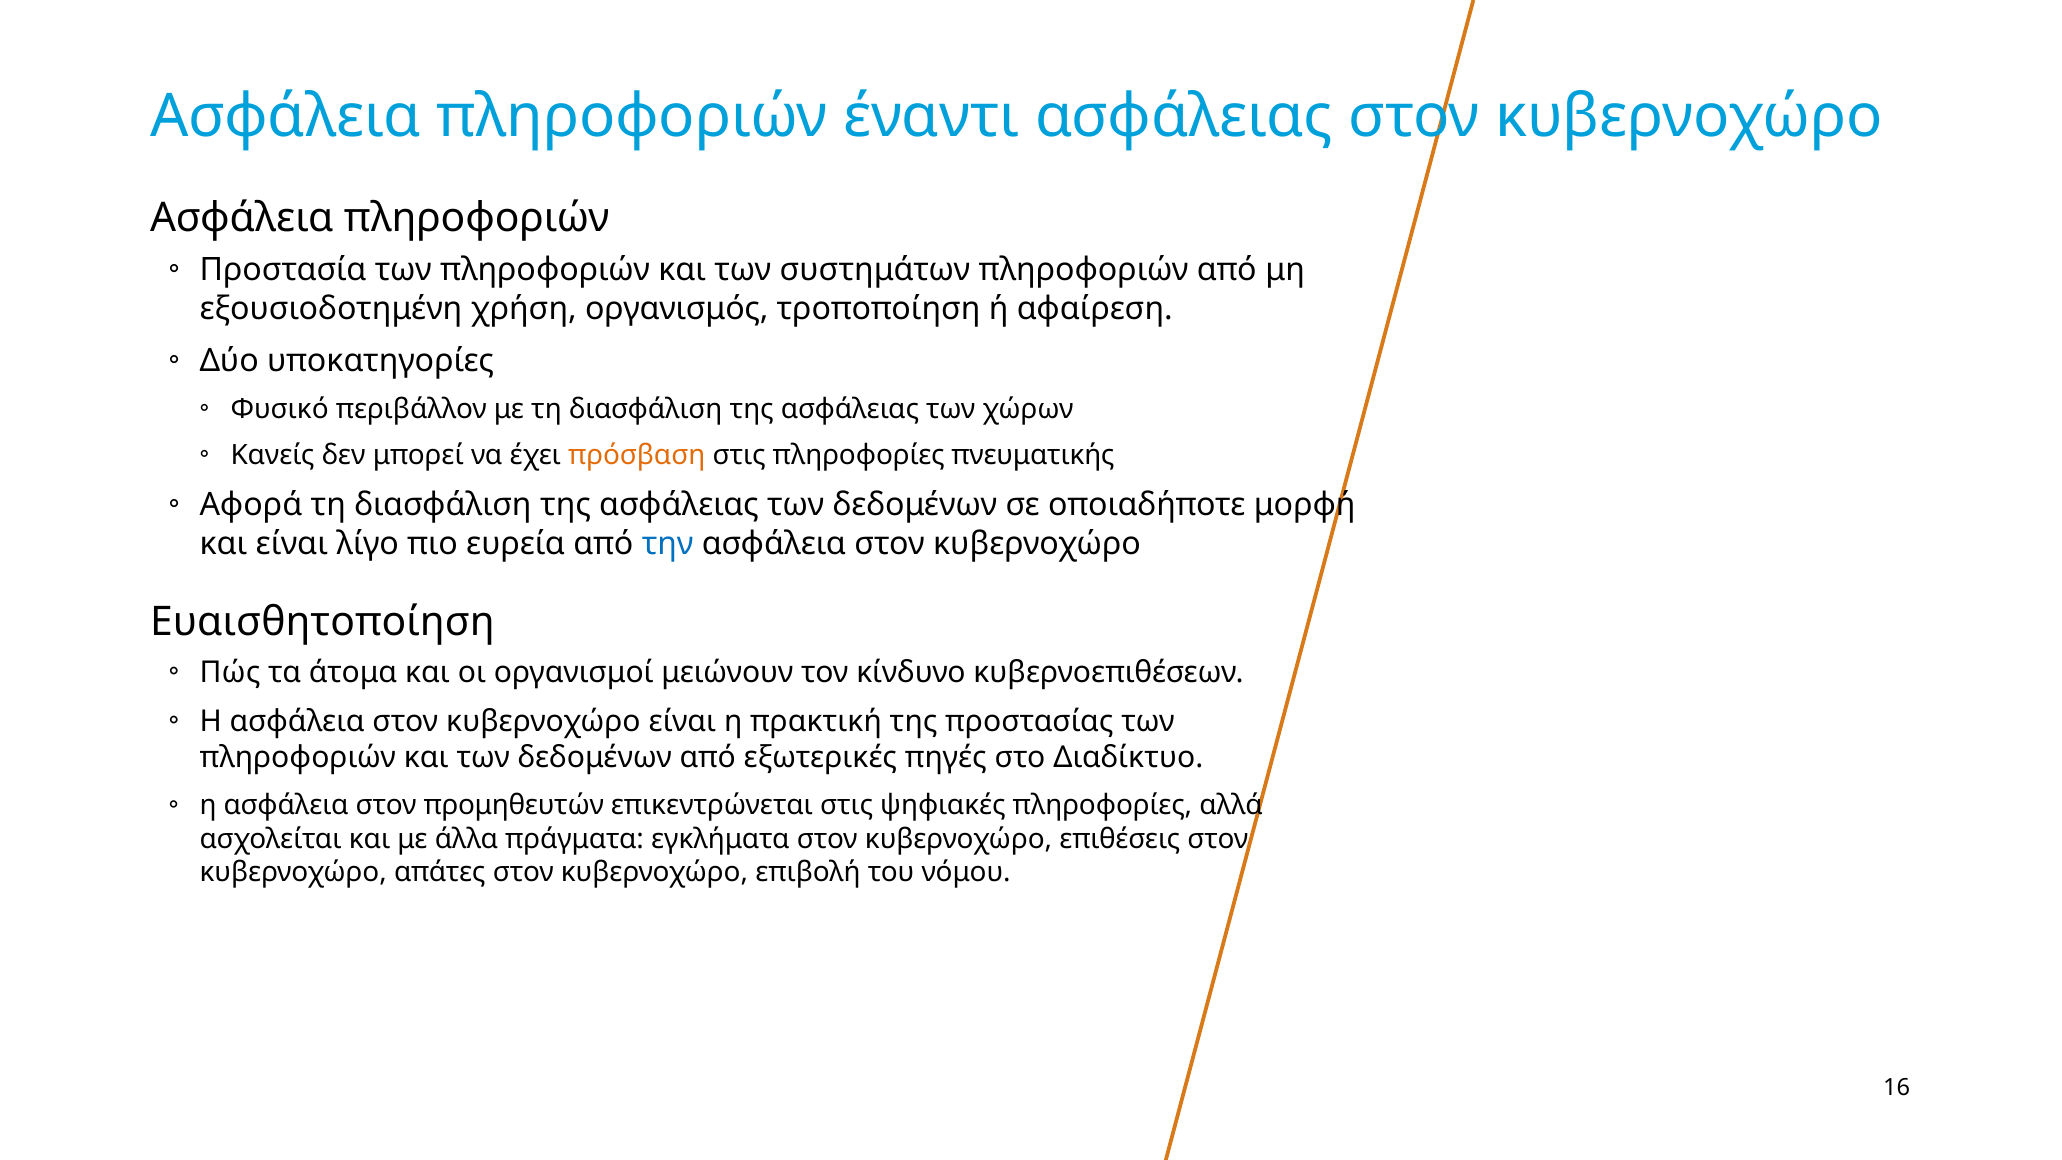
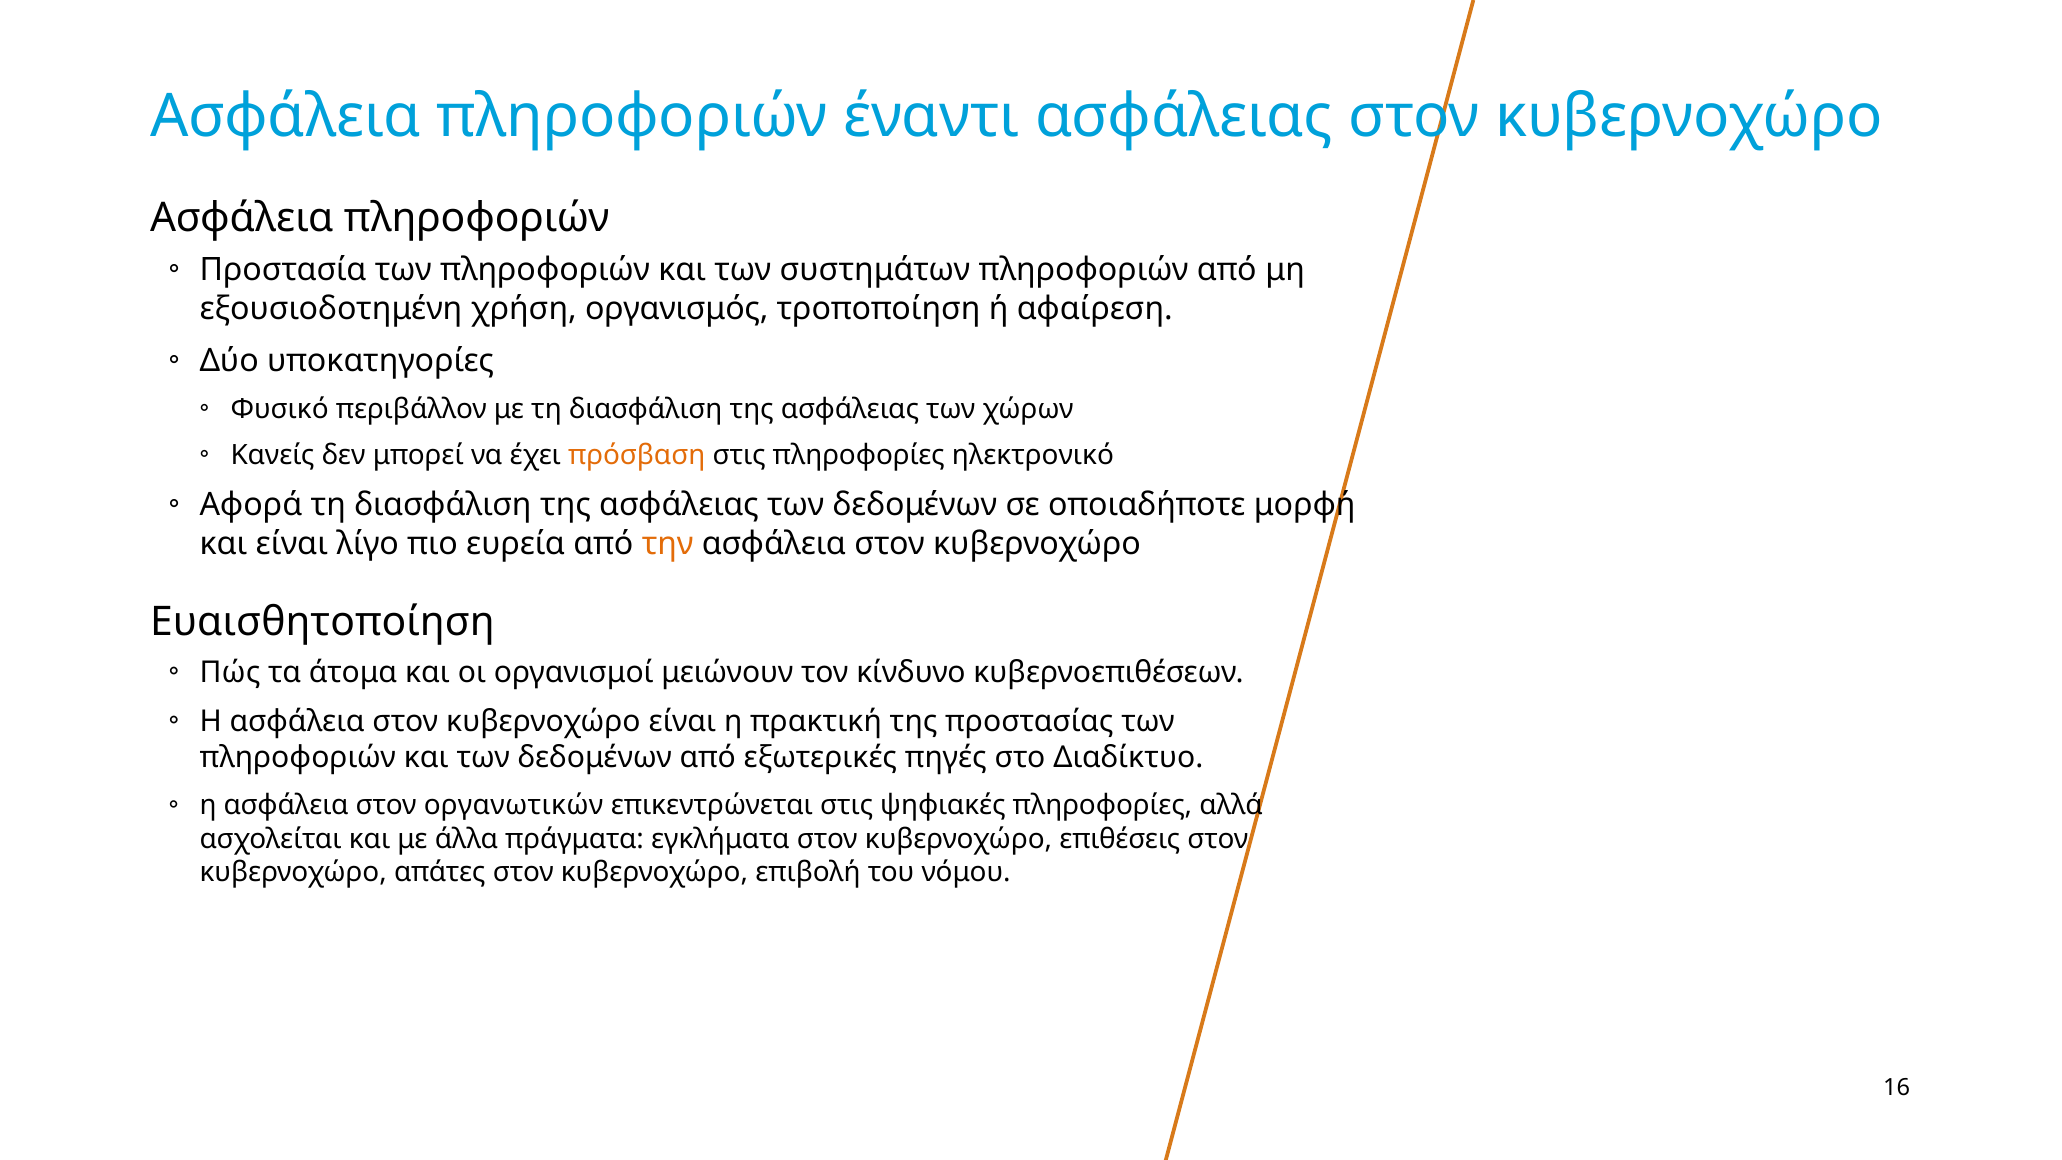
πνευματικής: πνευματικής -> ηλεκτρονικό
την colour: blue -> orange
προμηθευτών: προμηθευτών -> οργανωτικών
